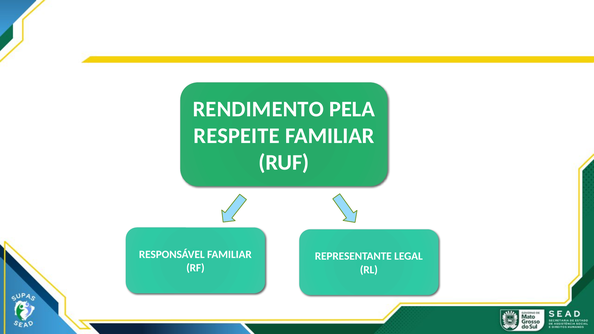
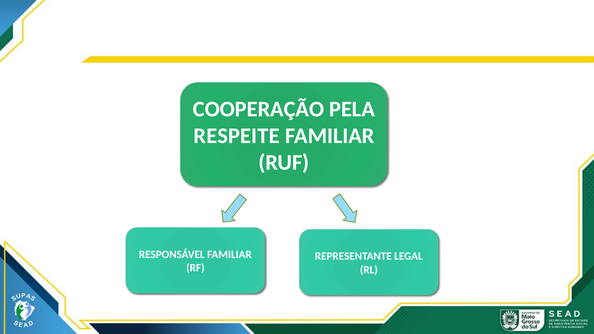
RENDIMENTO: RENDIMENTO -> COOPERAÇÃO
